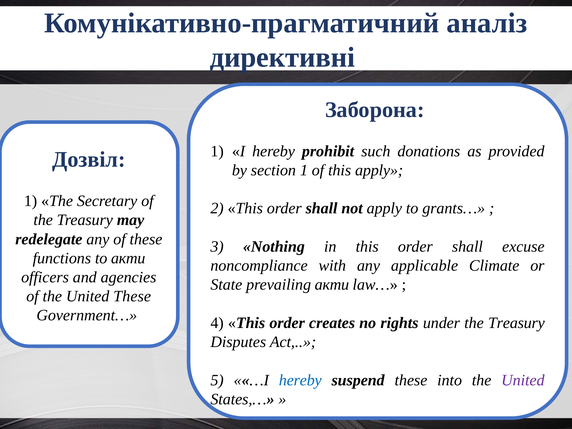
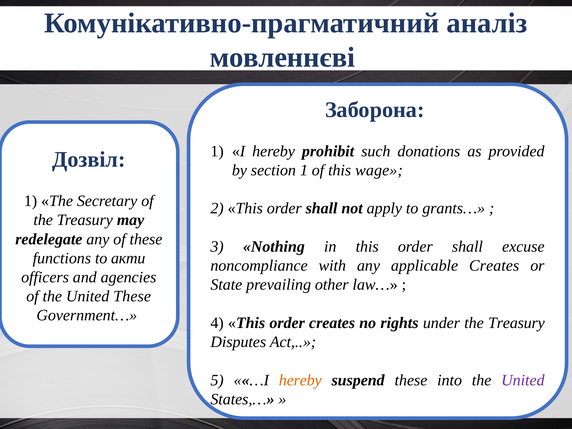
директивні: директивні -> мовленнєві
this apply: apply -> wage
applicable Climate: Climate -> Creates
prevailing акти: акти -> other
hereby at (300, 380) colour: blue -> orange
